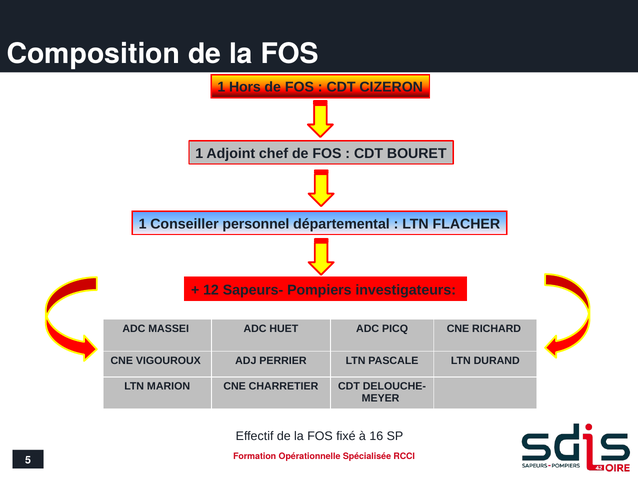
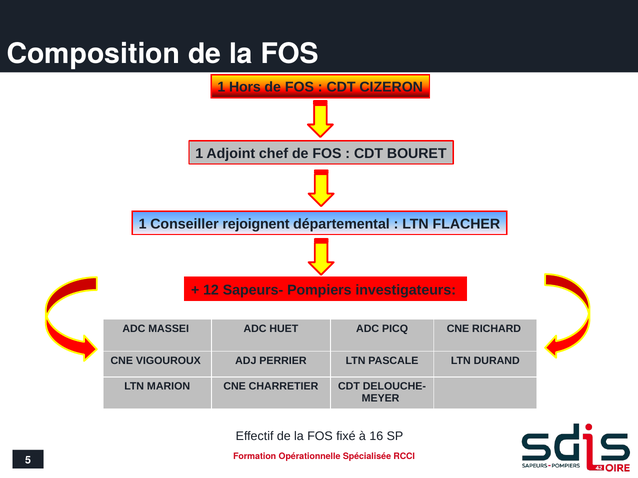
personnel: personnel -> rejoignent
